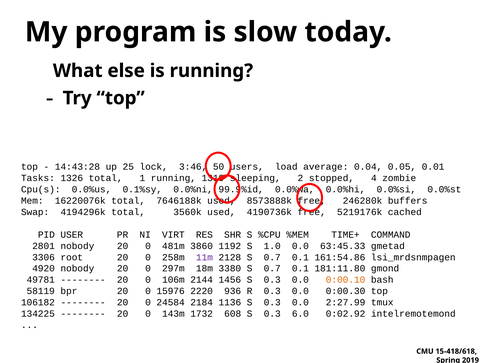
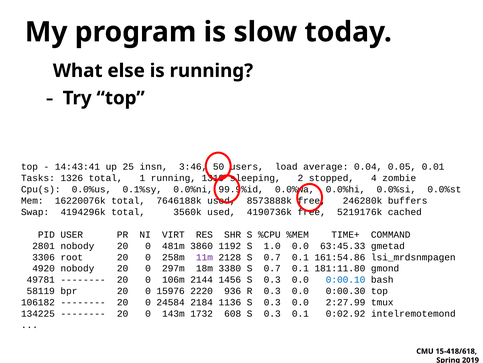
14:43:28: 14:43:28 -> 14:43:41
lock: lock -> insn
0:00.10 colour: orange -> blue
0.3 6.0: 6.0 -> 0.1
